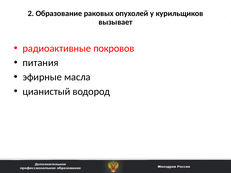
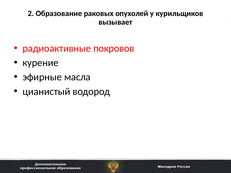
питания: питания -> курение
